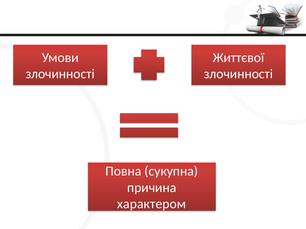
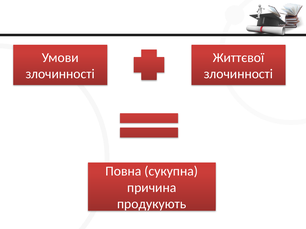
характером: характером -> продукують
